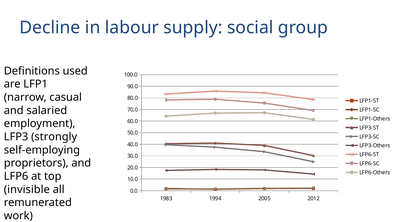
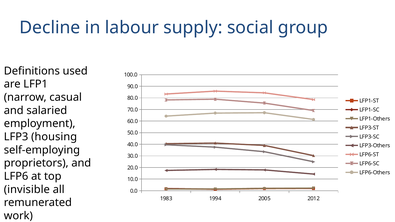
strongly: strongly -> housing
